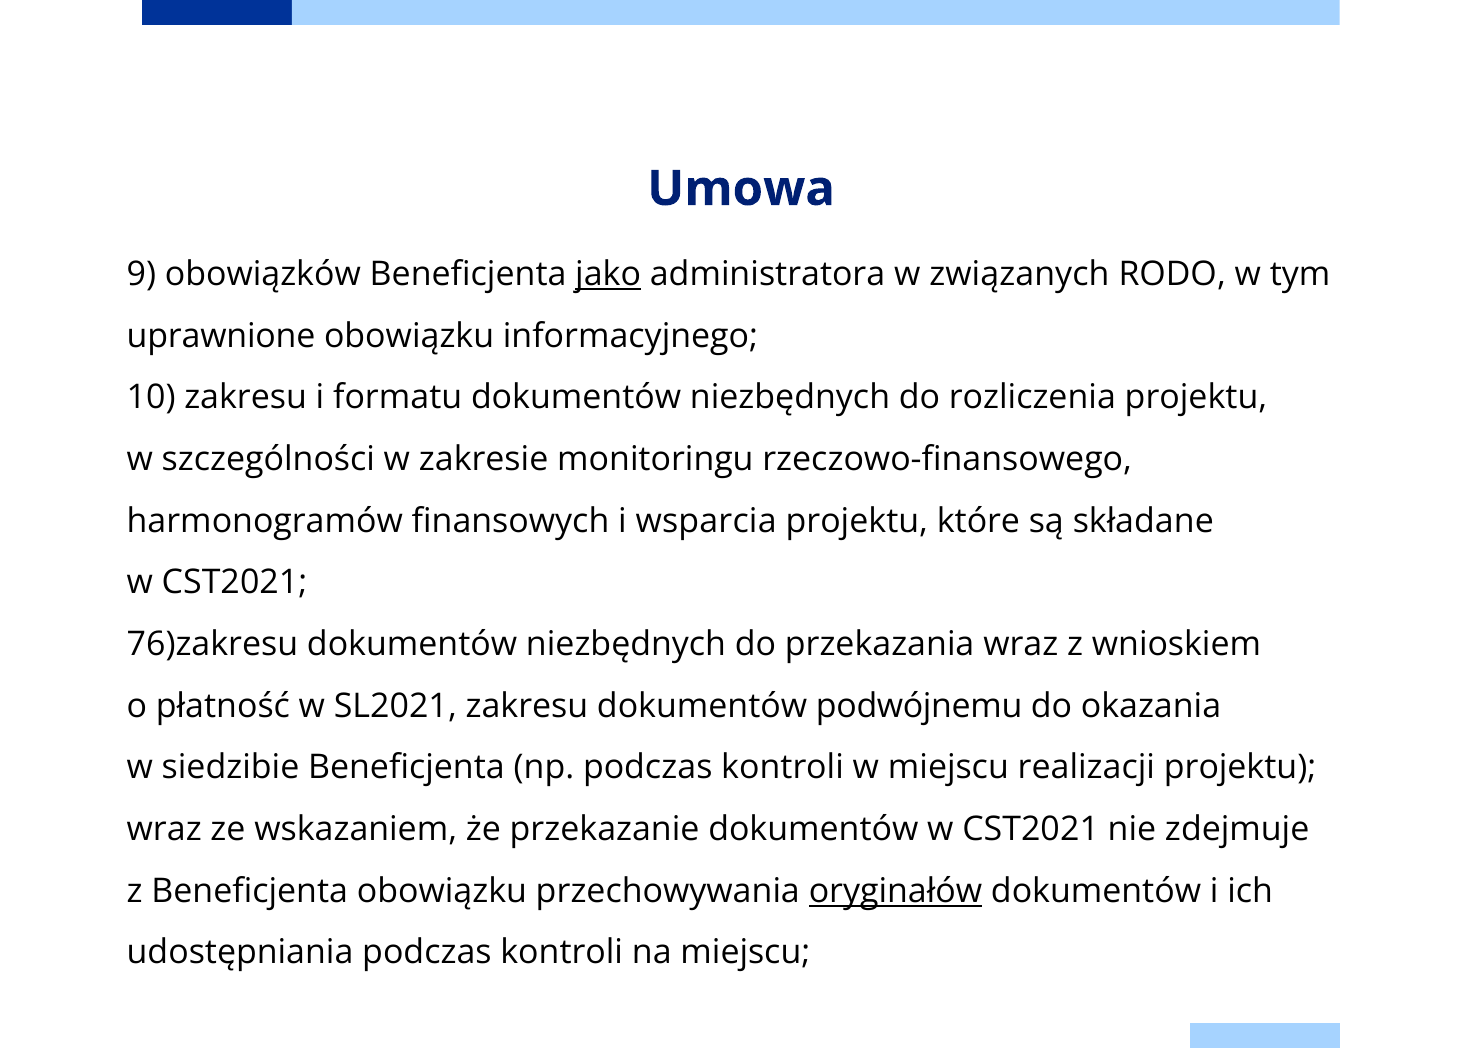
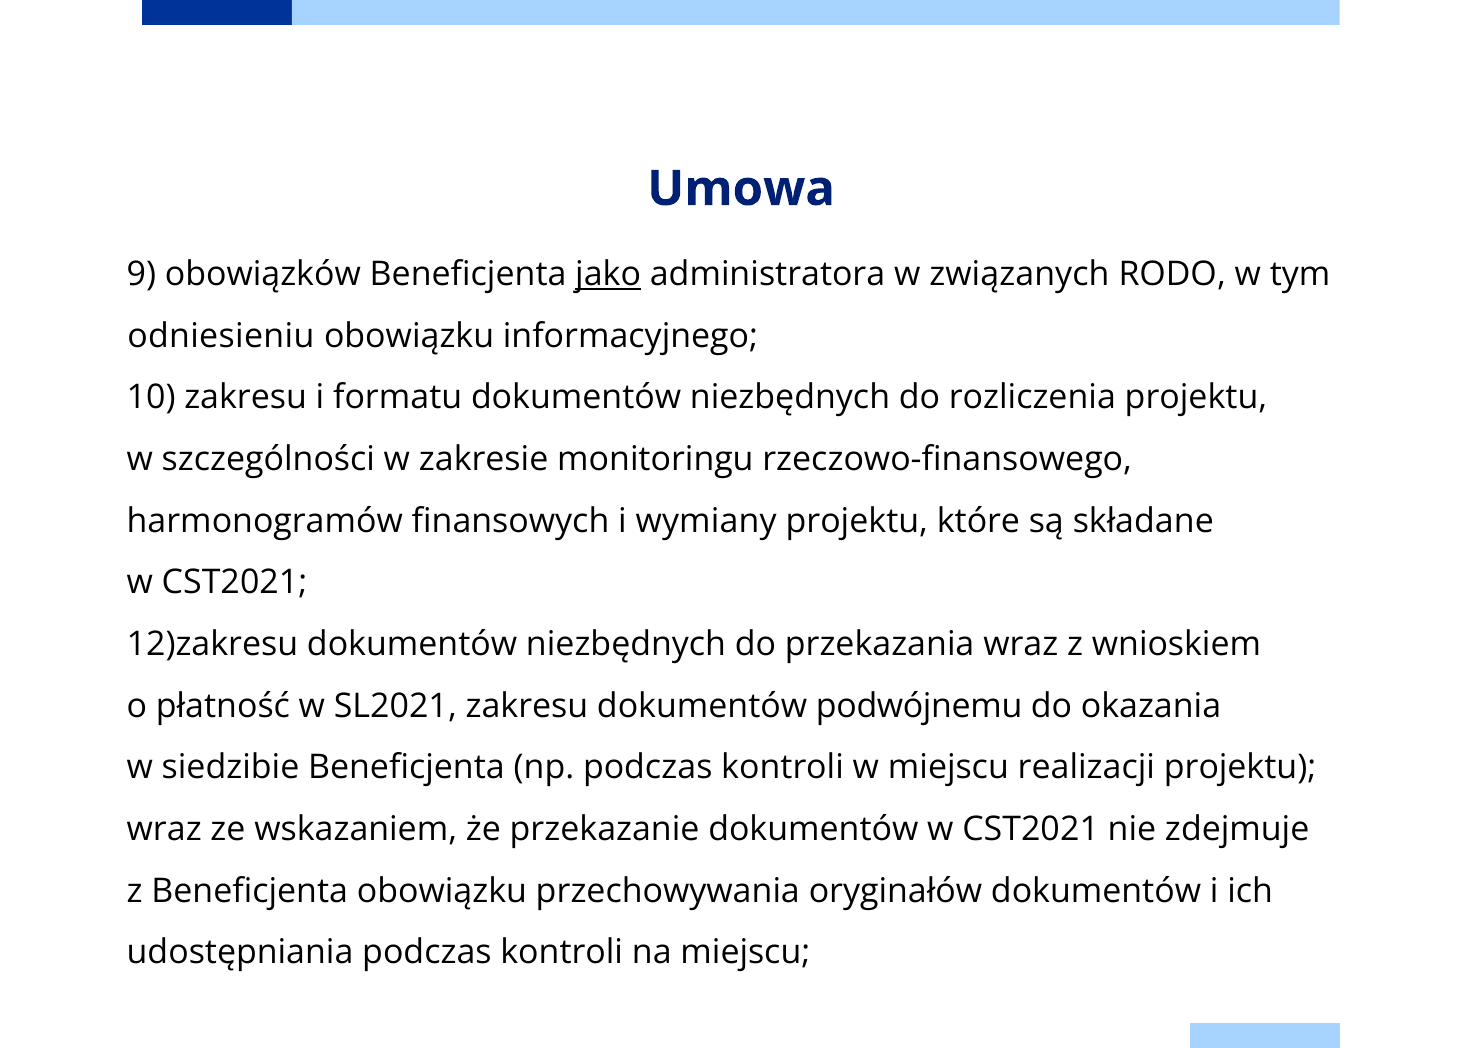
uprawnione: uprawnione -> odniesieniu
wsparcia: wsparcia -> wymiany
76)zakresu: 76)zakresu -> 12)zakresu
oryginałów underline: present -> none
